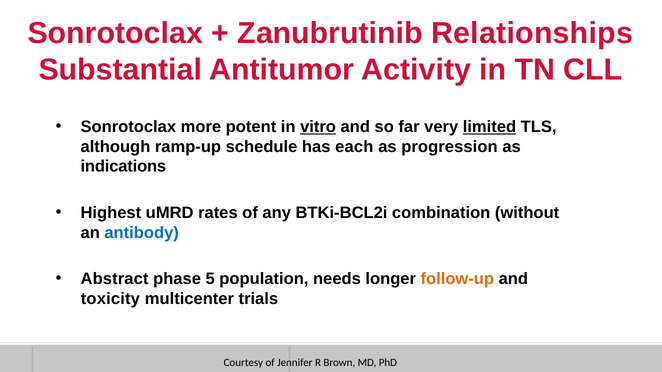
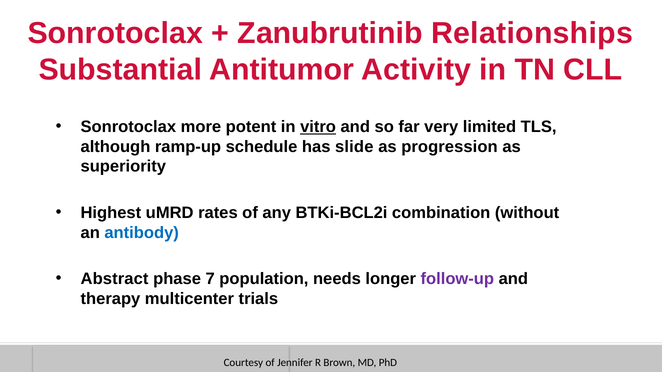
limited underline: present -> none
each: each -> slide
indications: indications -> superiority
5: 5 -> 7
follow-up colour: orange -> purple
toxicity: toxicity -> therapy
